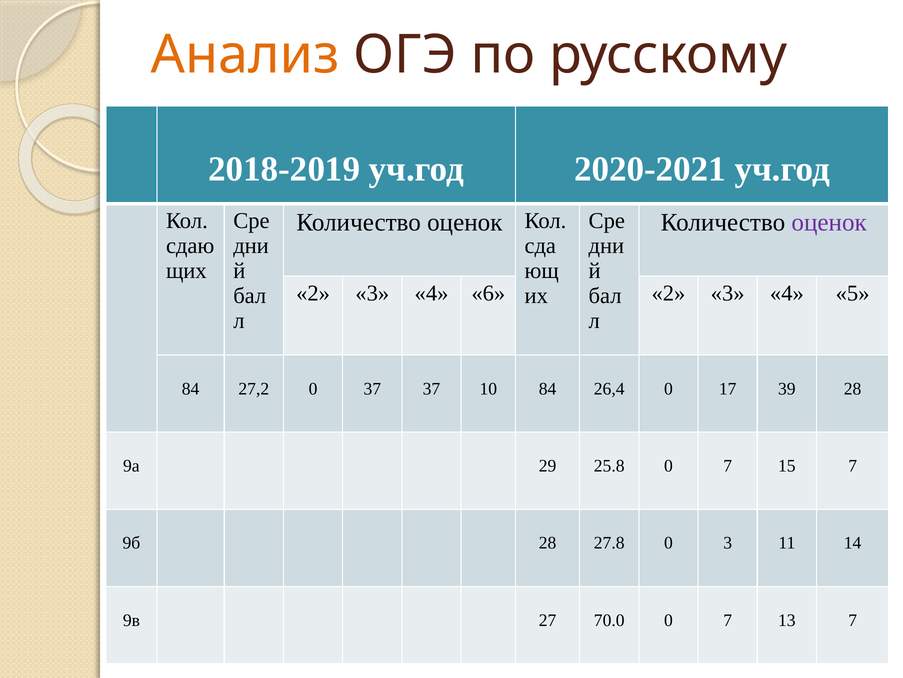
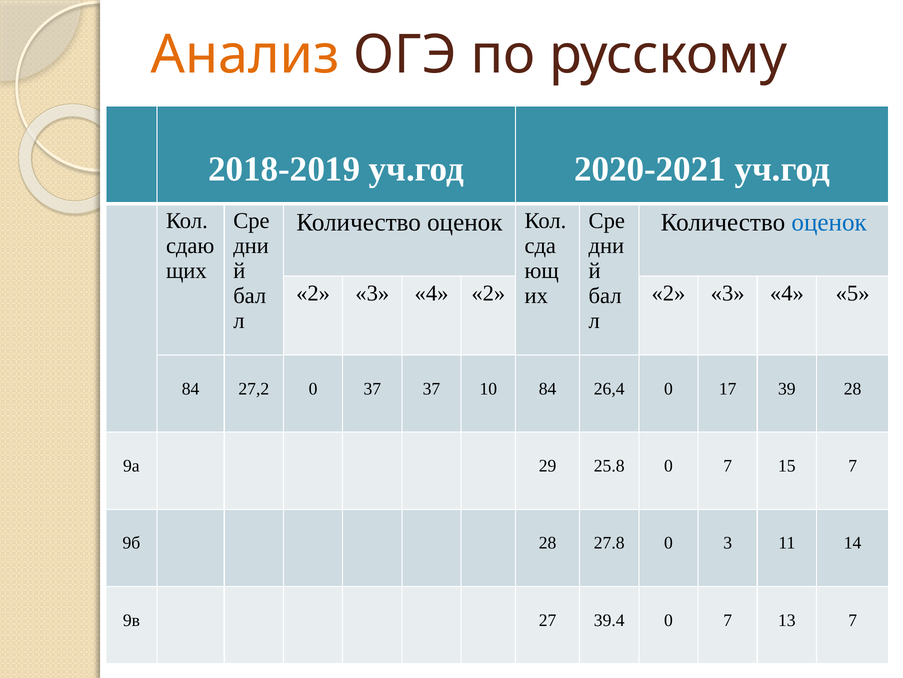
оценок at (829, 222) colour: purple -> blue
4 6: 6 -> 2
70.0: 70.0 -> 39.4
